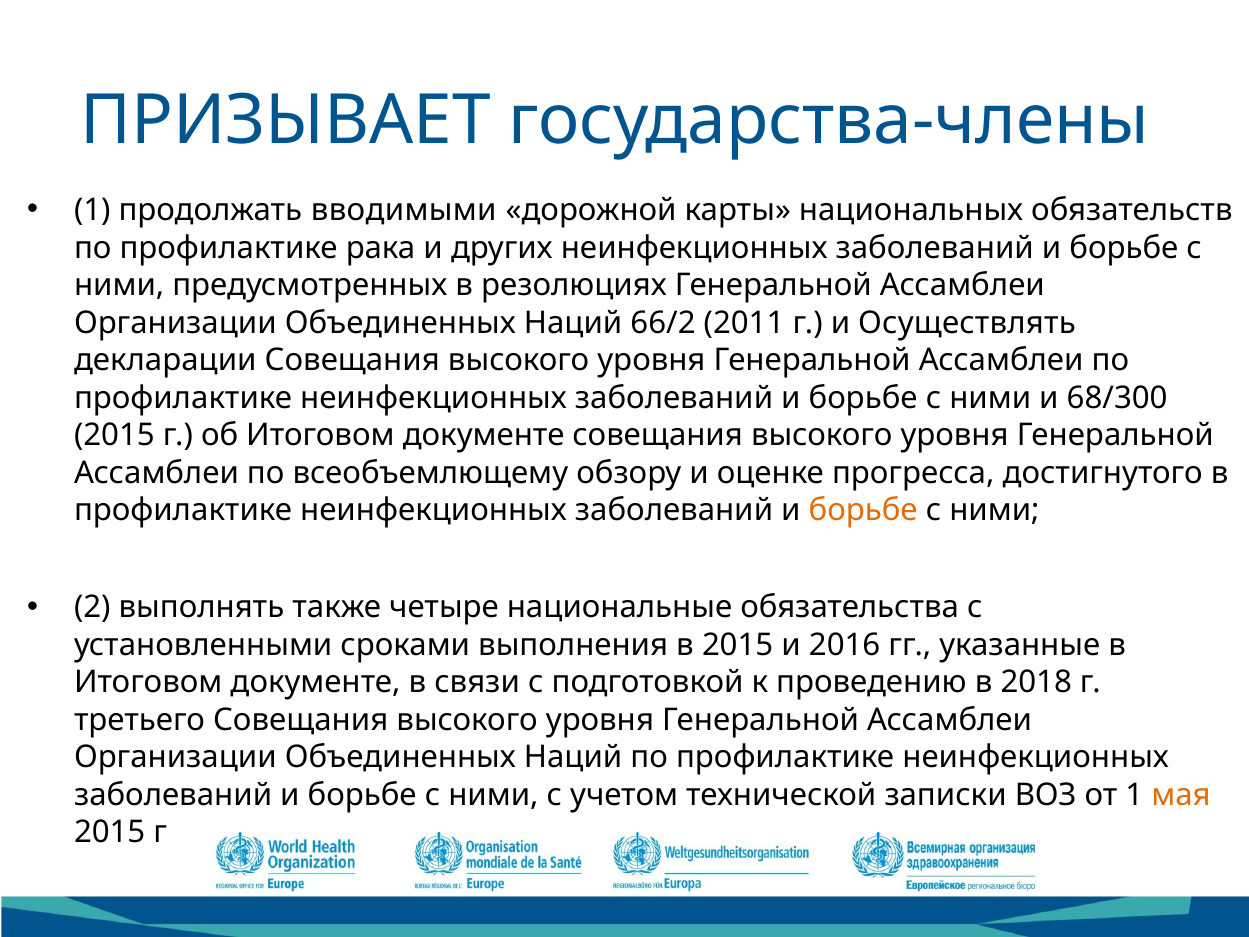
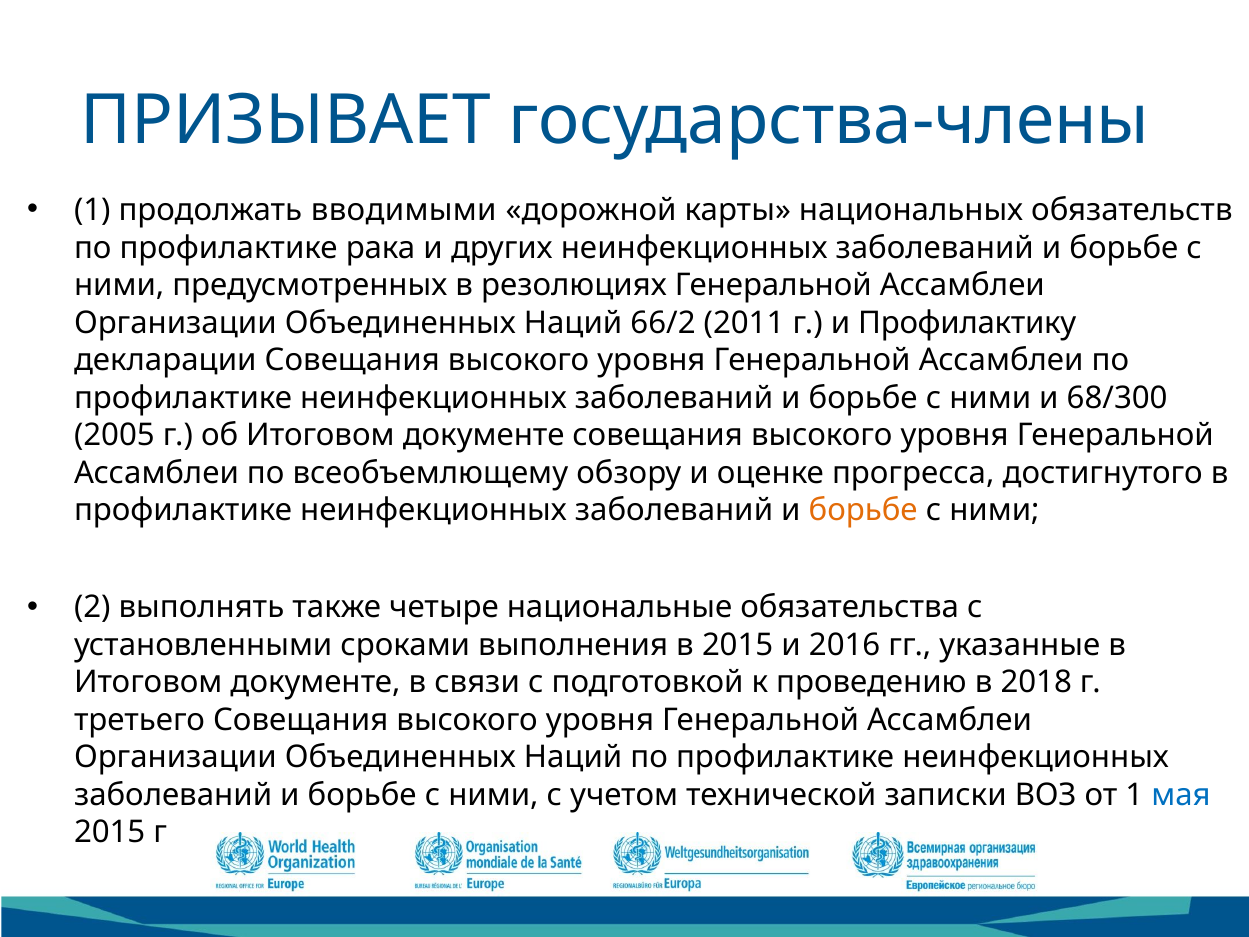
Осуществлять: Осуществлять -> Профилактику
2015 at (114, 435): 2015 -> 2005
мая colour: orange -> blue
